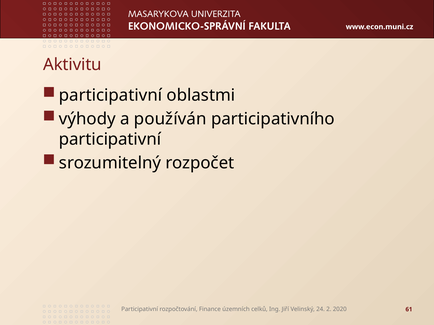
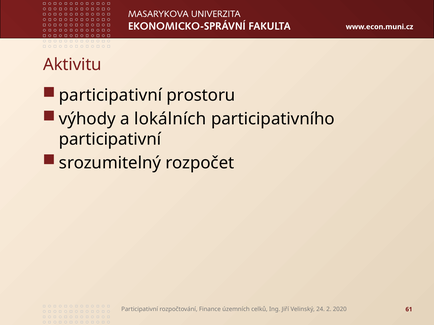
oblastmi: oblastmi -> prostoru
používán: používán -> lokálních
